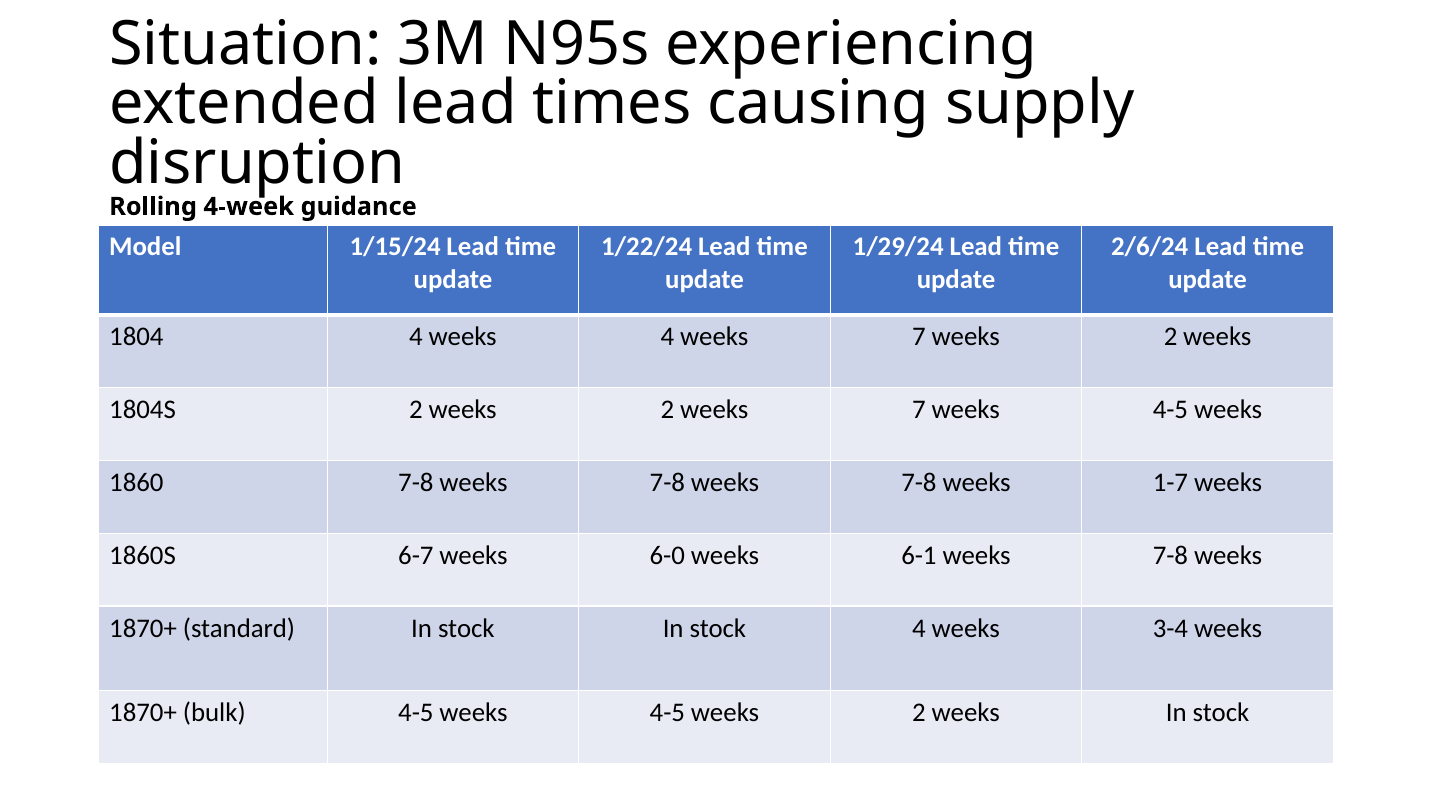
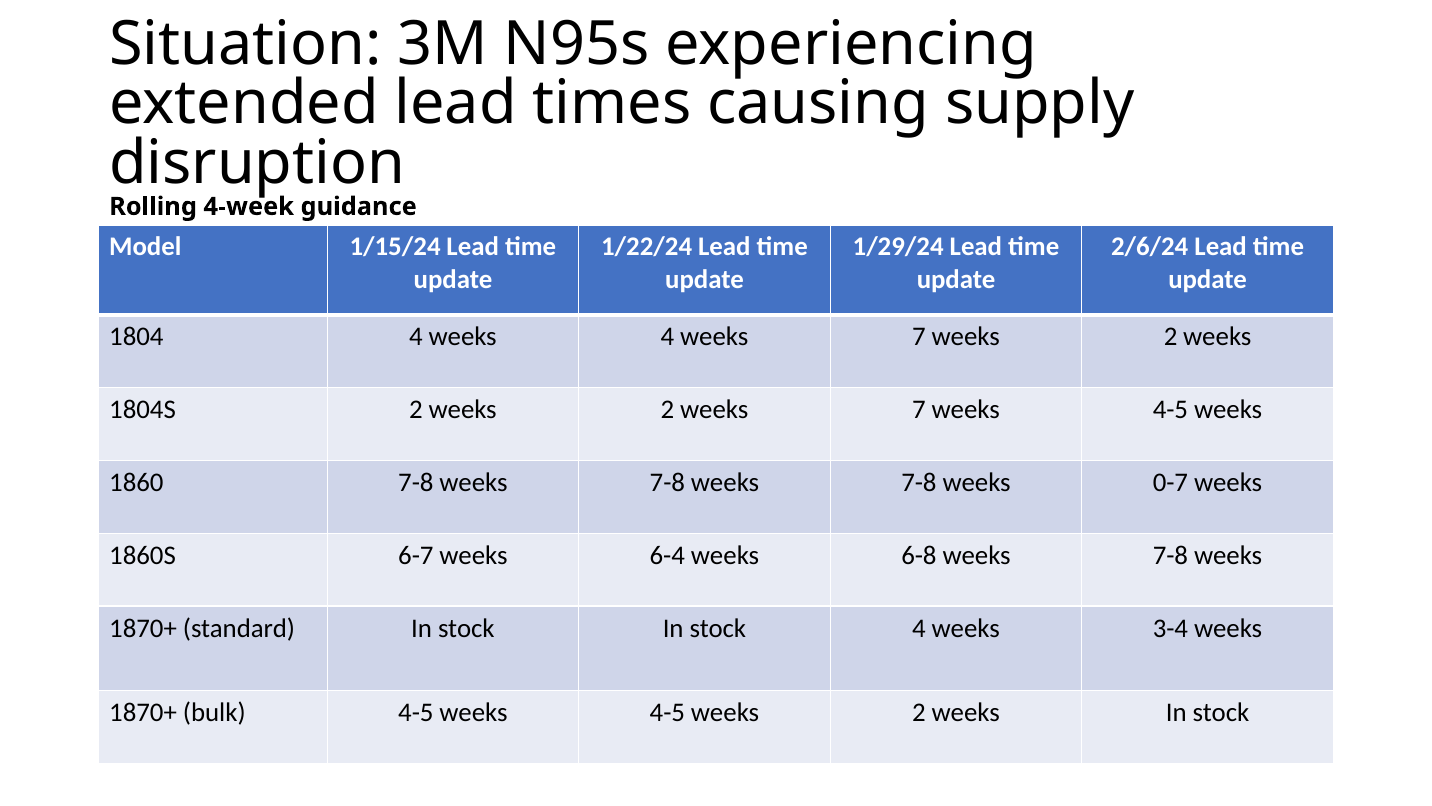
1-7: 1-7 -> 0-7
6-0: 6-0 -> 6-4
6-1: 6-1 -> 6-8
